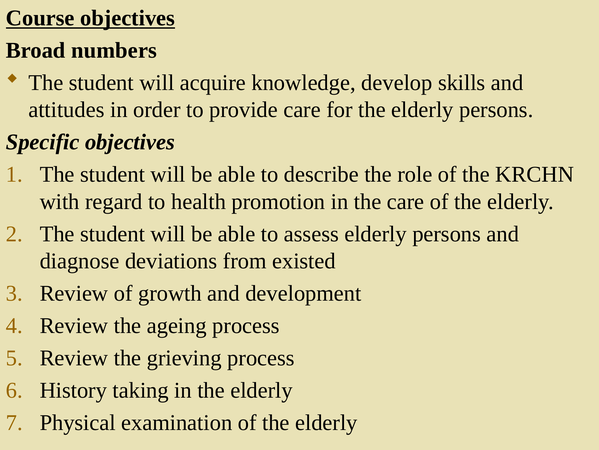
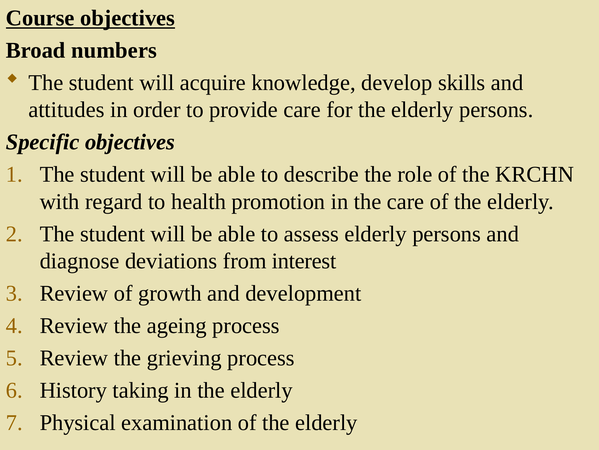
existed: existed -> interest
